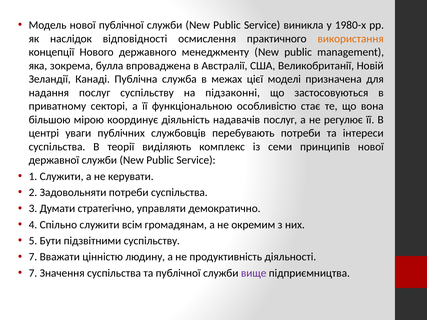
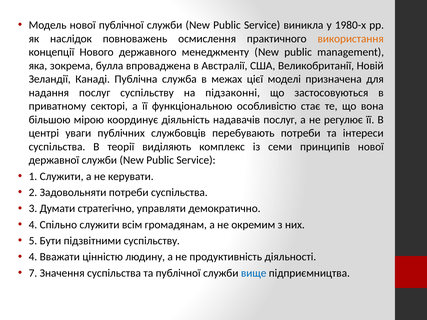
відповідності: відповідності -> повноважень
7 at (33, 257): 7 -> 4
вище colour: purple -> blue
